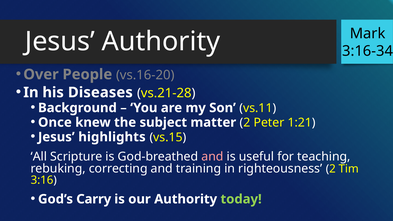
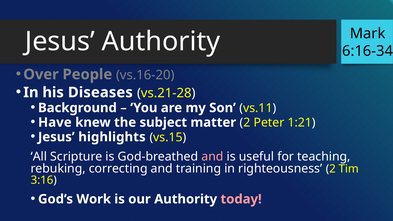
3:16-34: 3:16-34 -> 6:16-34
Once: Once -> Have
Carry: Carry -> Work
today colour: light green -> pink
